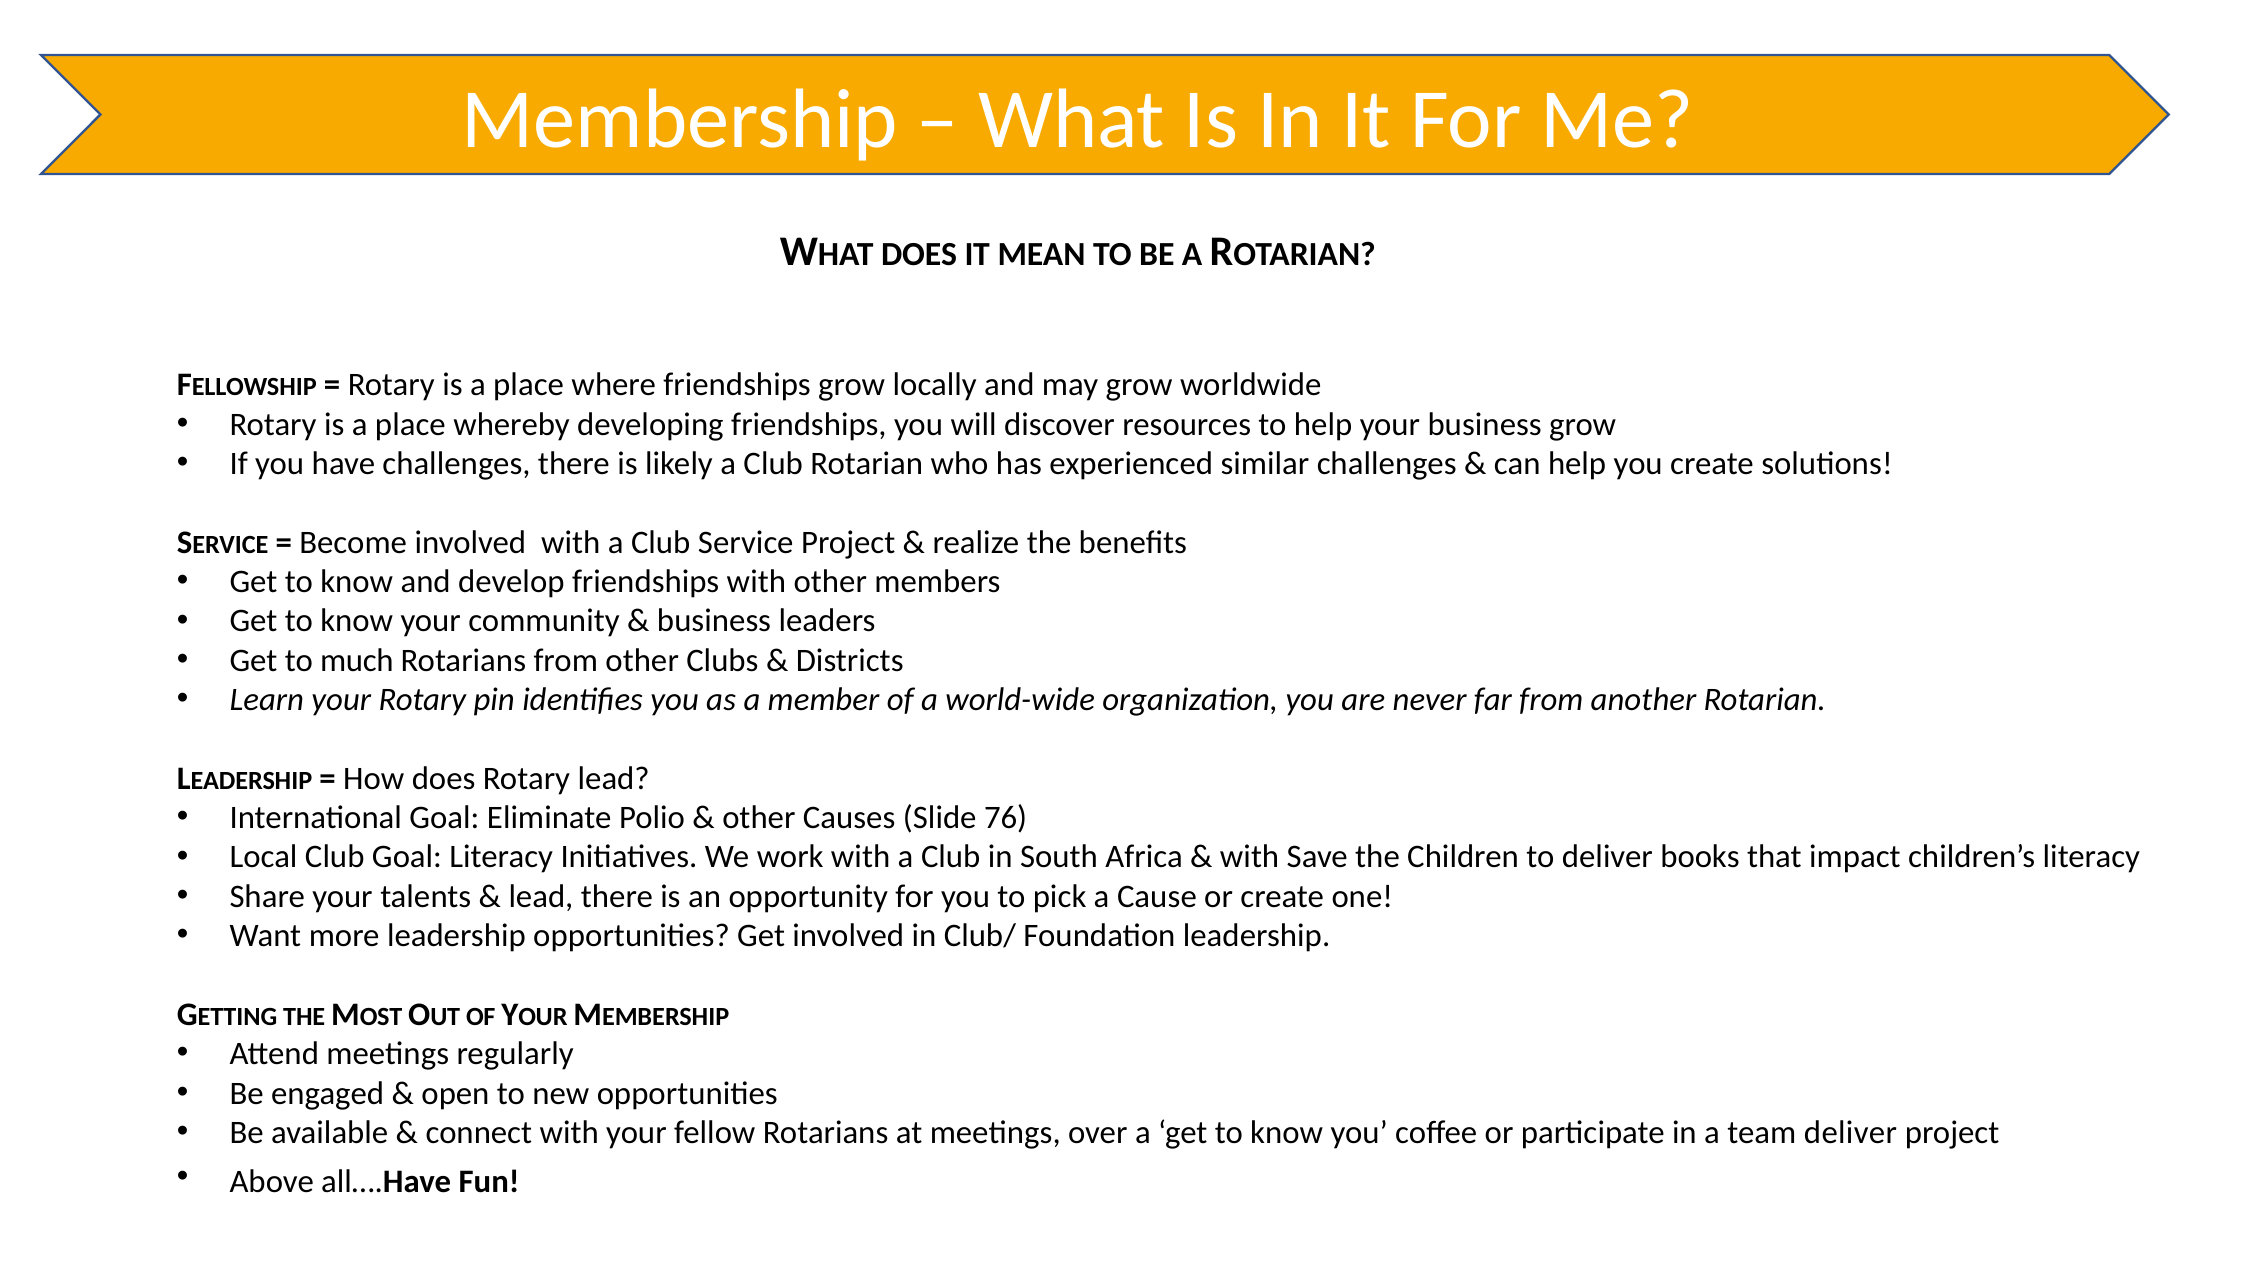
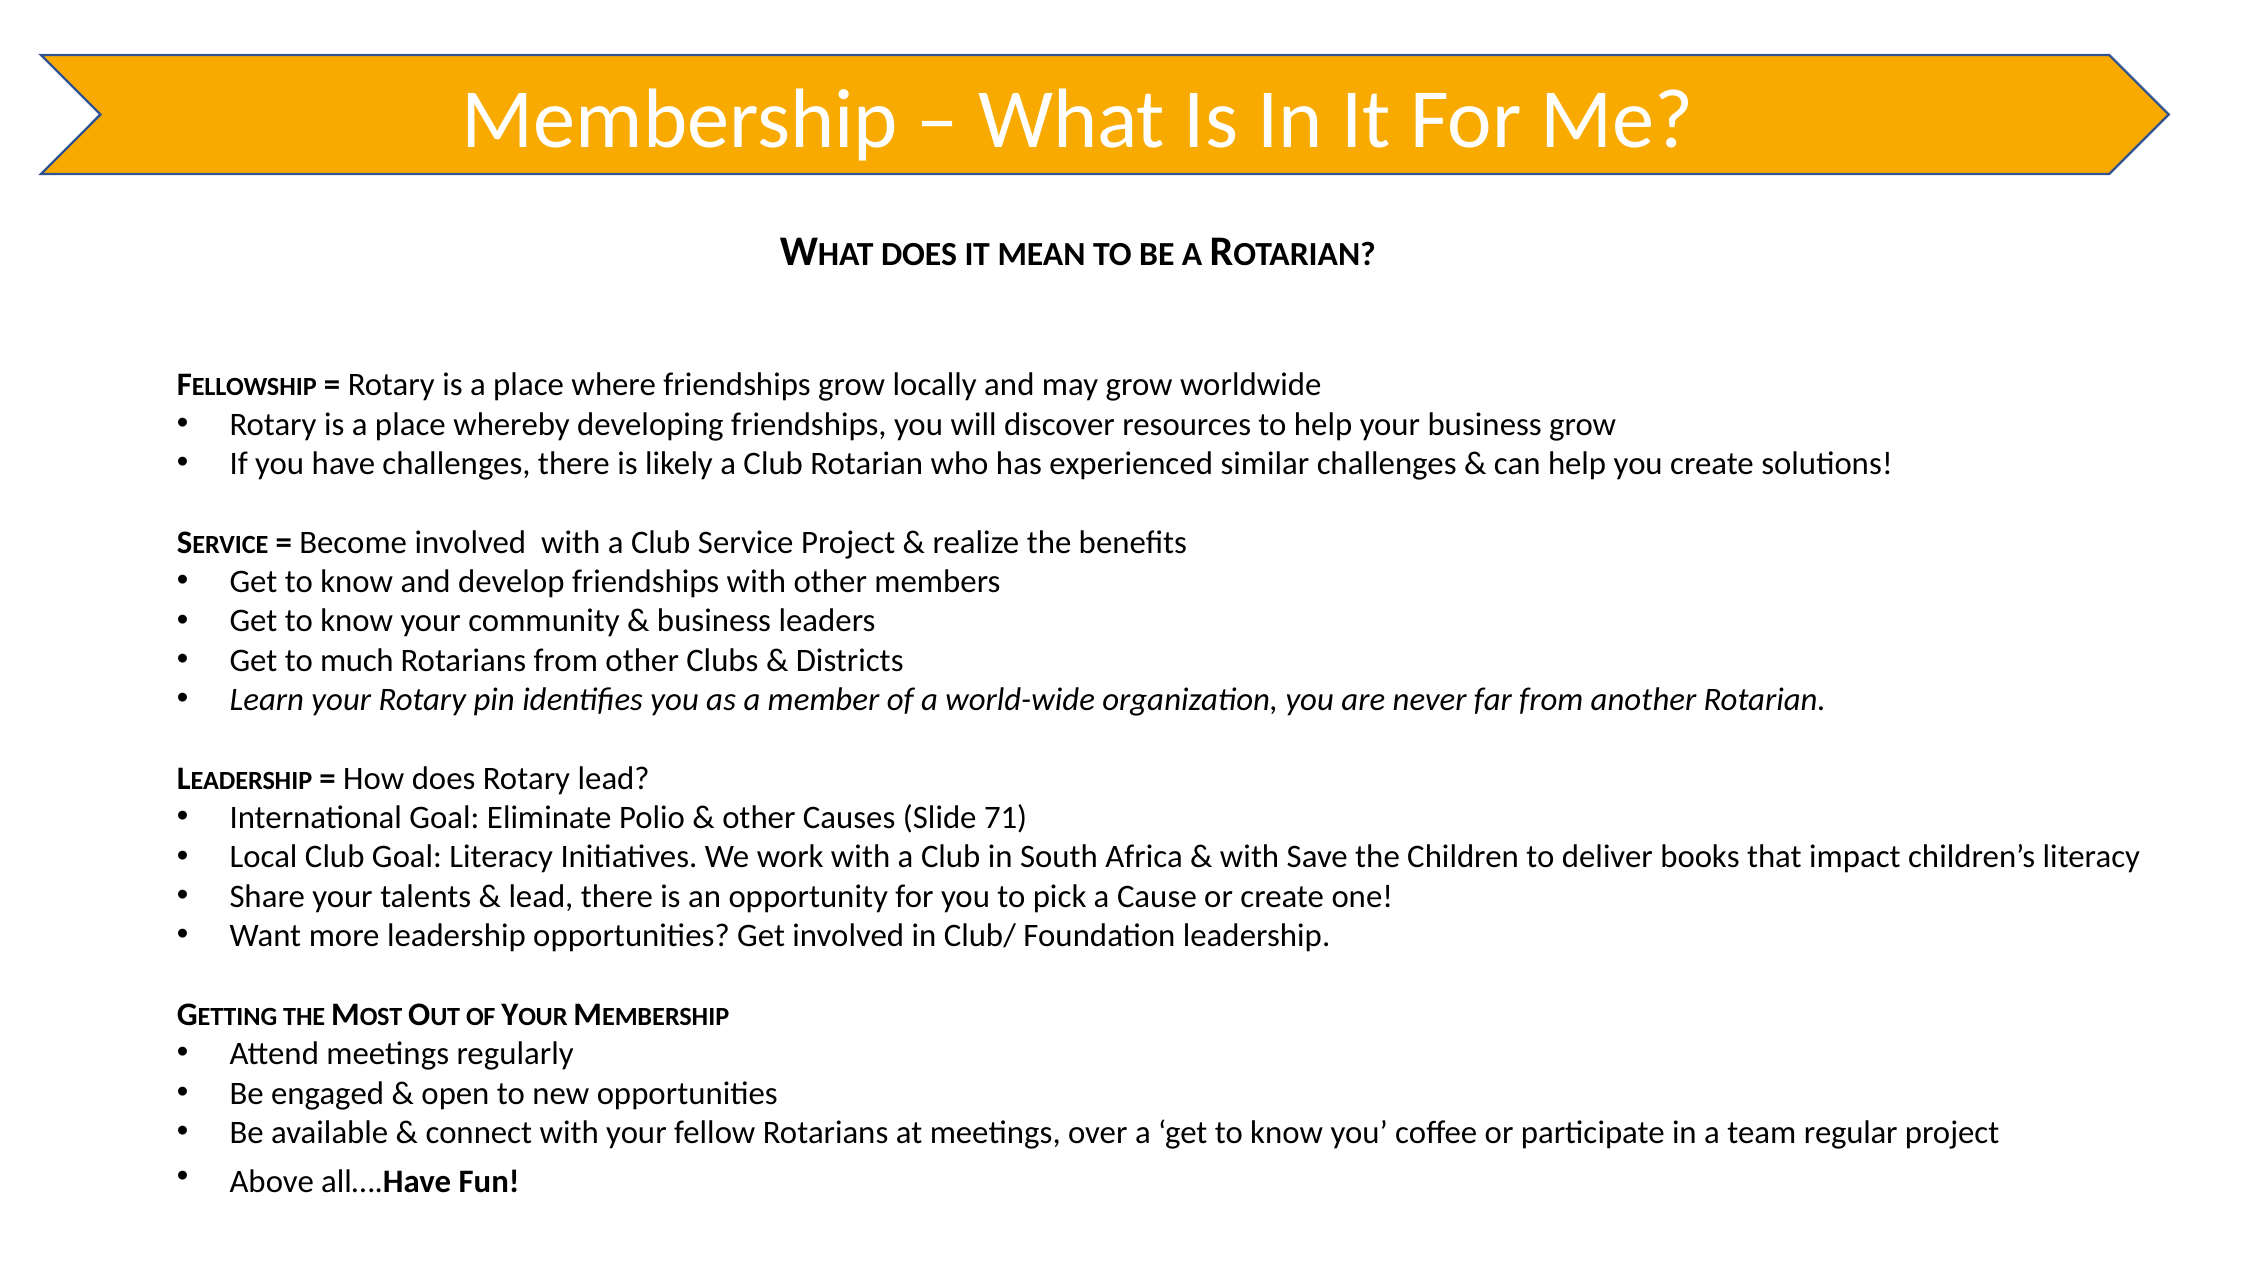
76: 76 -> 71
team deliver: deliver -> regular
